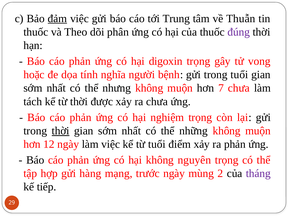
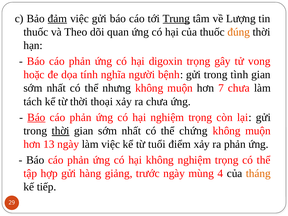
Trung underline: none -> present
Thuẫn: Thuẫn -> Lượng
phân: phân -> quan
đúng colour: purple -> orange
trong tuổi: tuổi -> tình
được: được -> thoại
Báo at (36, 117) underline: none -> present
những: những -> chứng
12: 12 -> 13
không nguyên: nguyên -> nghiệm
mạng: mạng -> giảng
2: 2 -> 4
tháng colour: purple -> orange
